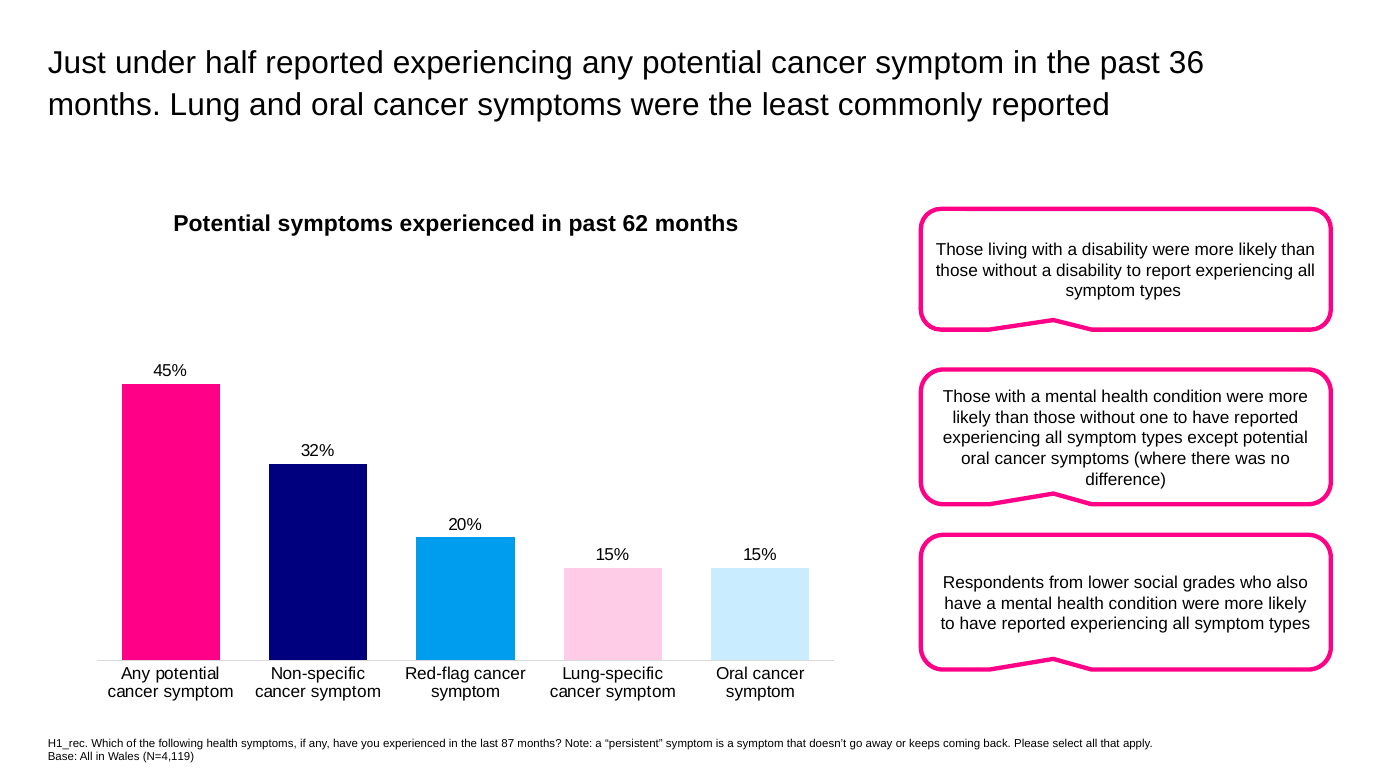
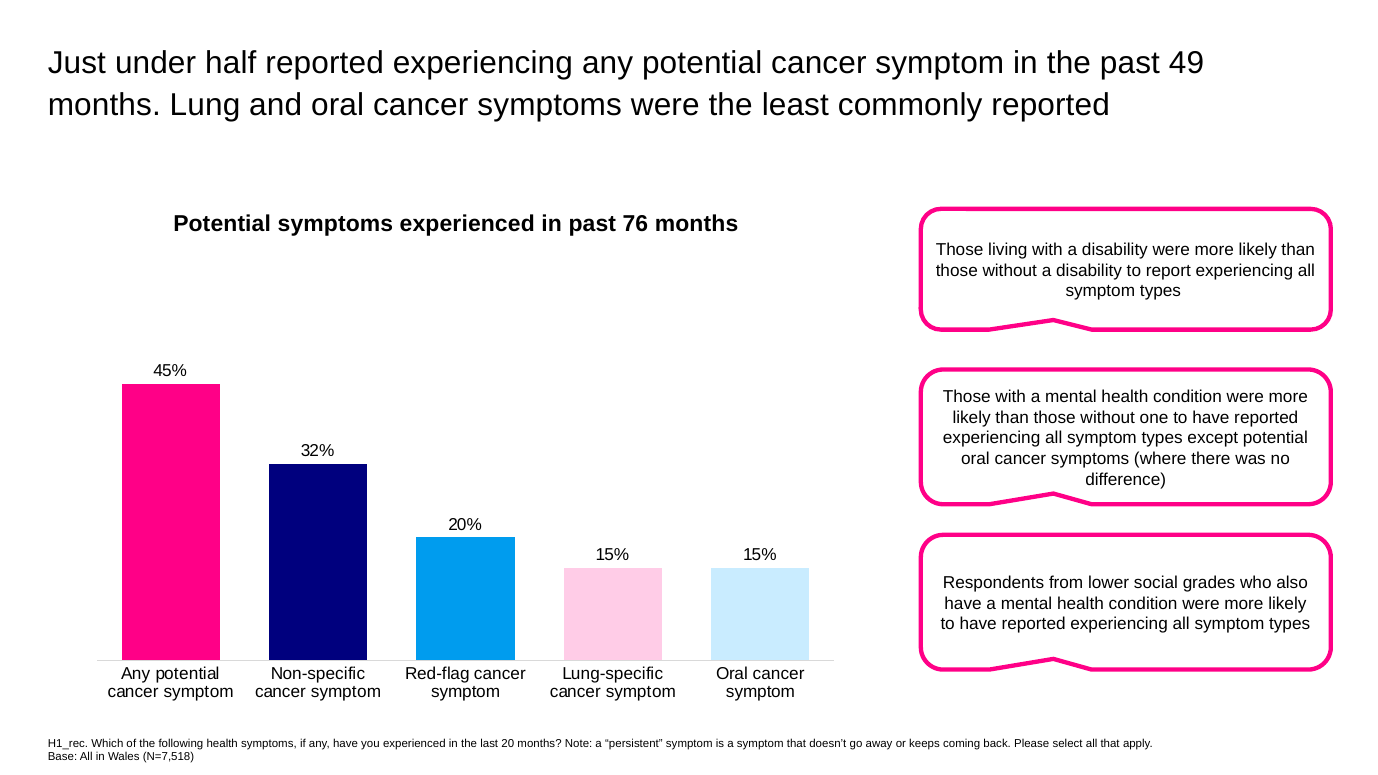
36: 36 -> 49
62: 62 -> 76
87: 87 -> 20
N=4,119: N=4,119 -> N=7,518
